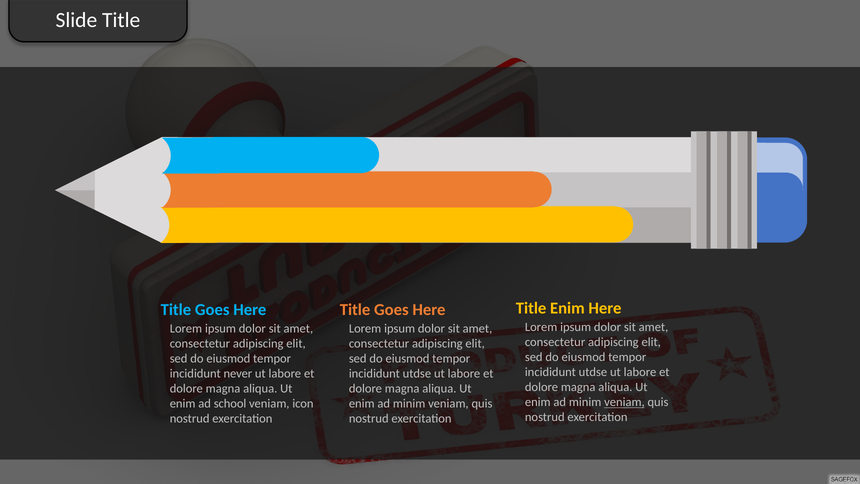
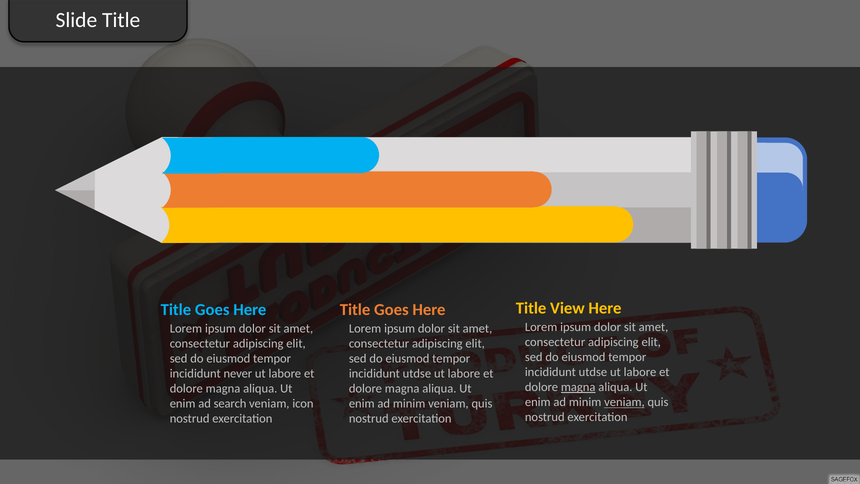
Title Enim: Enim -> View
magna at (578, 387) underline: none -> present
school: school -> search
